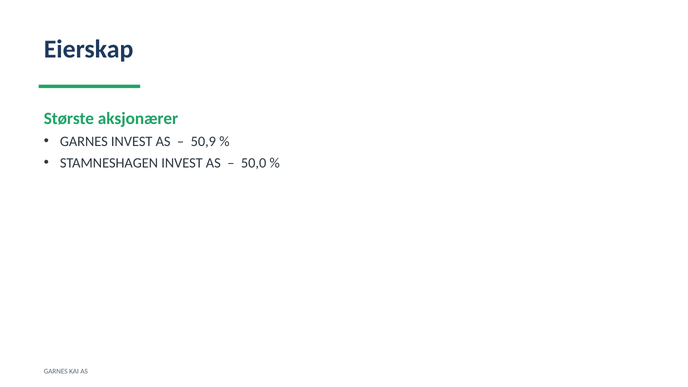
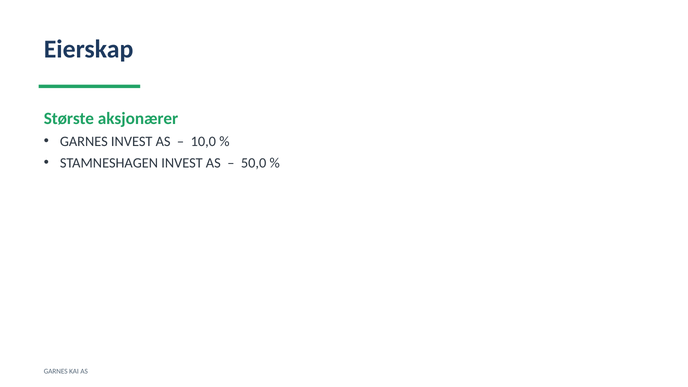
50,9: 50,9 -> 10,0
